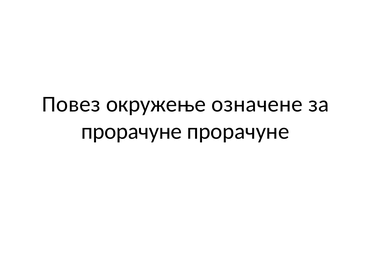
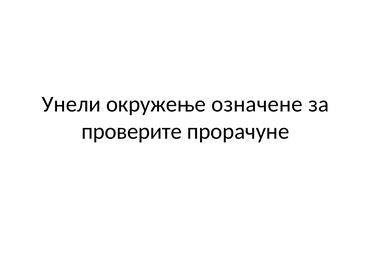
Повез: Повез -> Унели
прорачуне at (132, 131): прорачуне -> проверите
